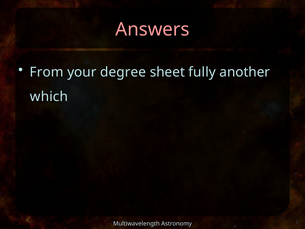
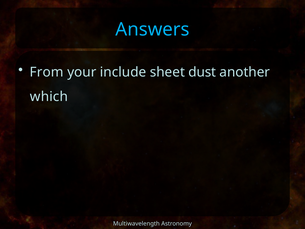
Answers colour: pink -> light blue
degree: degree -> include
fully: fully -> dust
